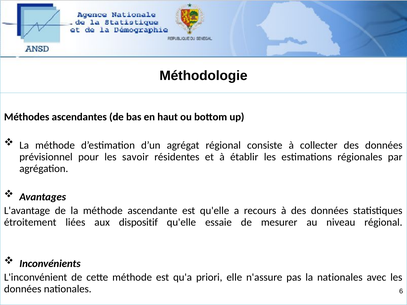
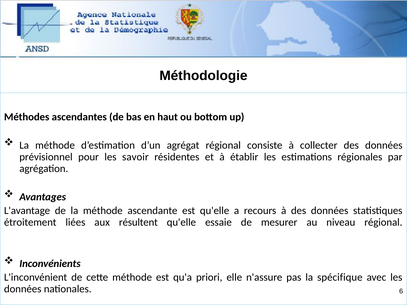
dispositif: dispositif -> résultent
la nationales: nationales -> spécifique
